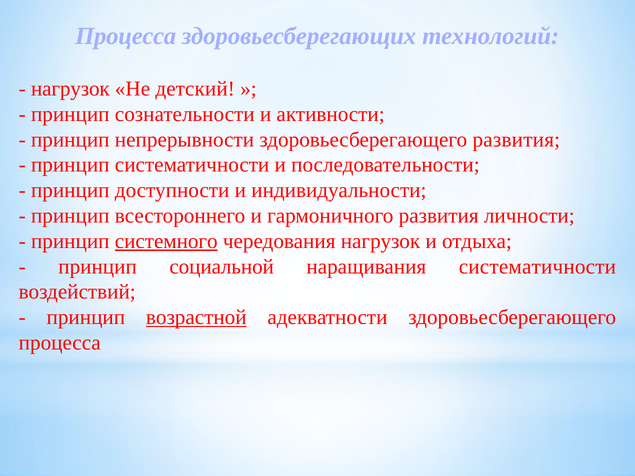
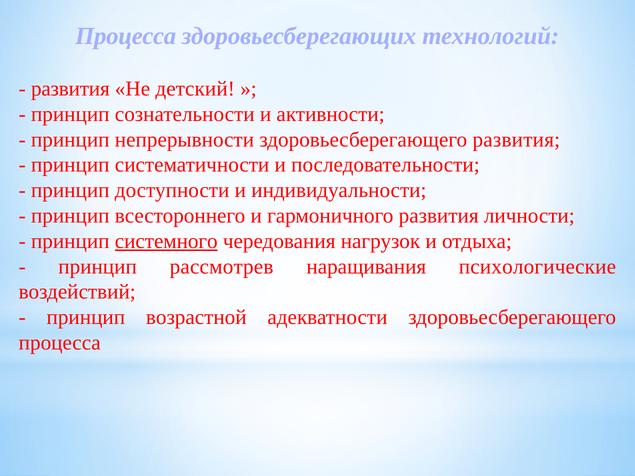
нагрузок at (70, 89): нагрузок -> развития
социальной: социальной -> рассмотрев
наращивания систематичности: систематичности -> психологические
возрастной underline: present -> none
